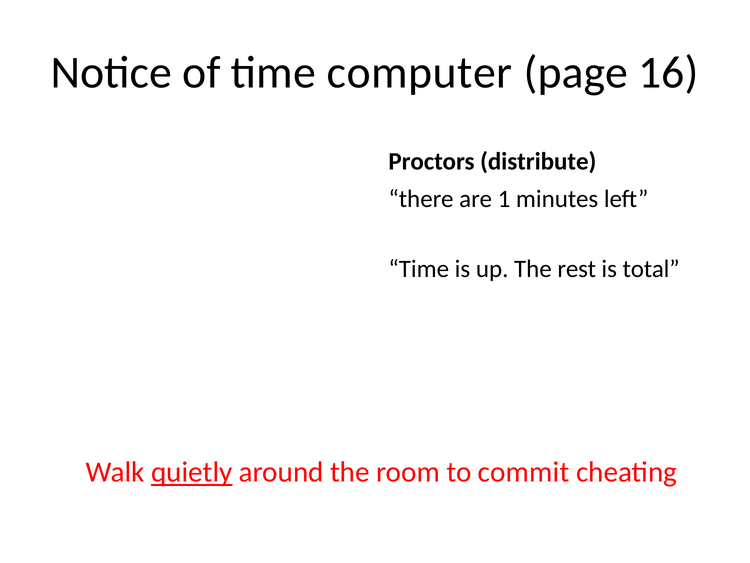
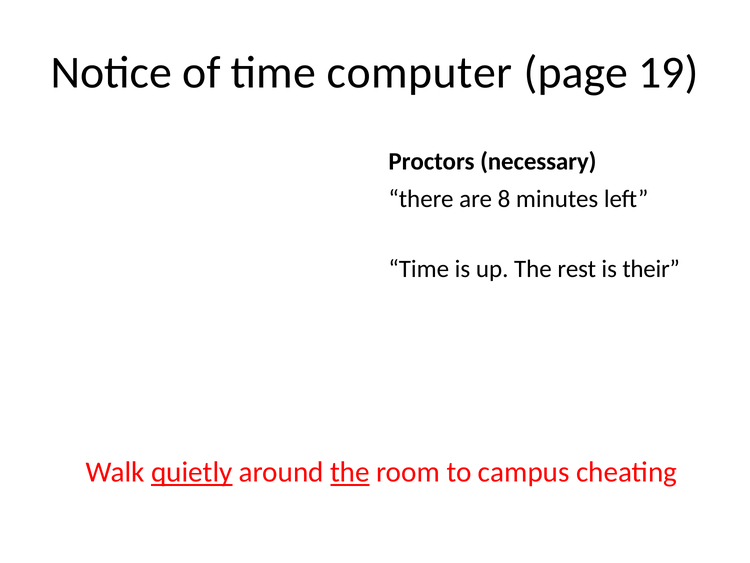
16: 16 -> 19
distribute: distribute -> necessary
1: 1 -> 8
total: total -> their
the at (350, 472) underline: none -> present
commit: commit -> campus
